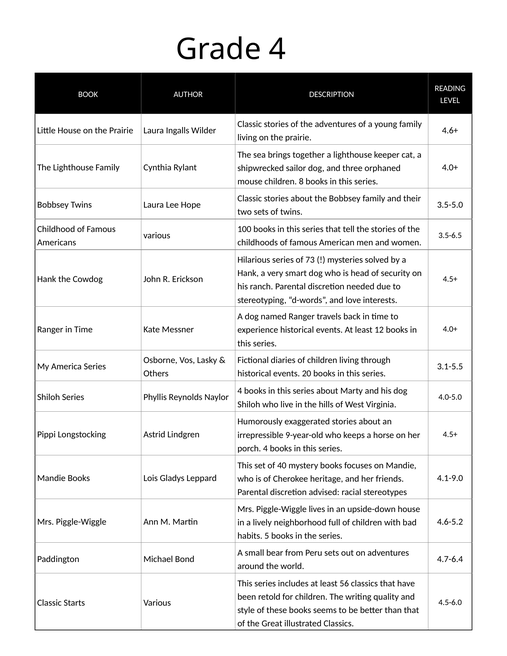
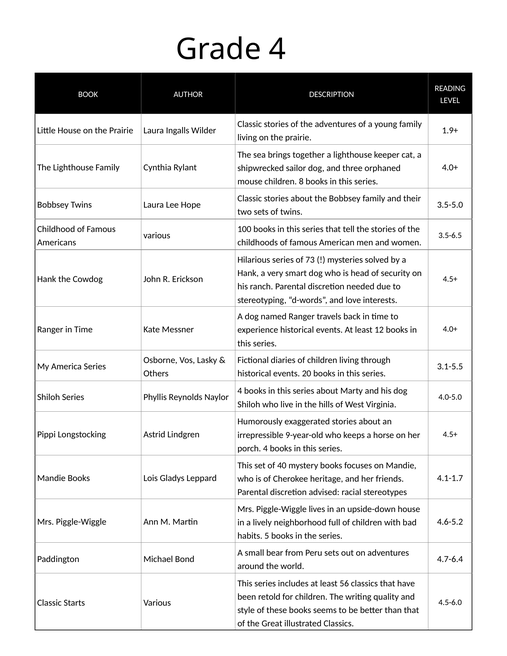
4.6+: 4.6+ -> 1.9+
4.1-9.0: 4.1-9.0 -> 4.1-1.7
